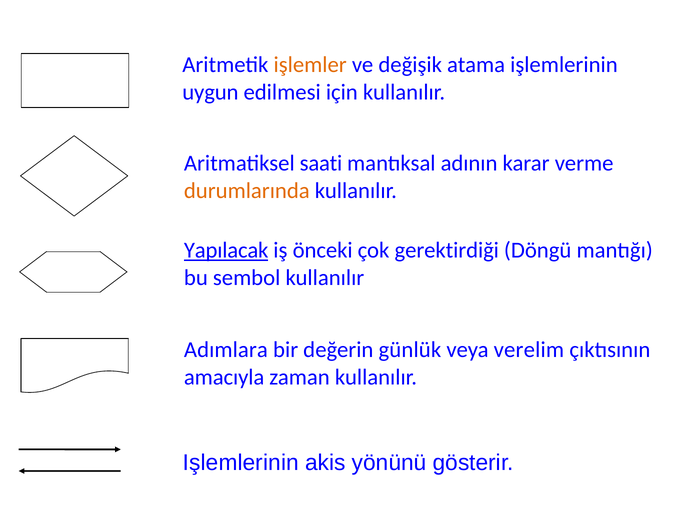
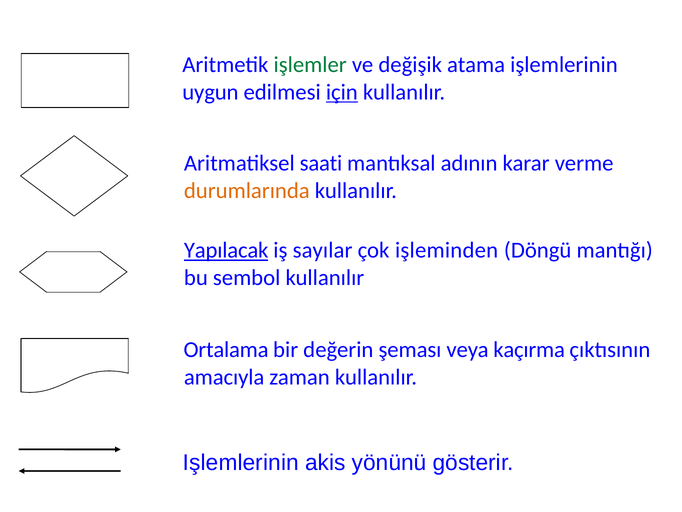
işlemler colour: orange -> green
için underline: none -> present
önceki: önceki -> sayılar
gerektirdiği: gerektirdiği -> işleminden
Adımlara: Adımlara -> Ortalama
günlük: günlük -> şeması
verelim: verelim -> kaçırma
